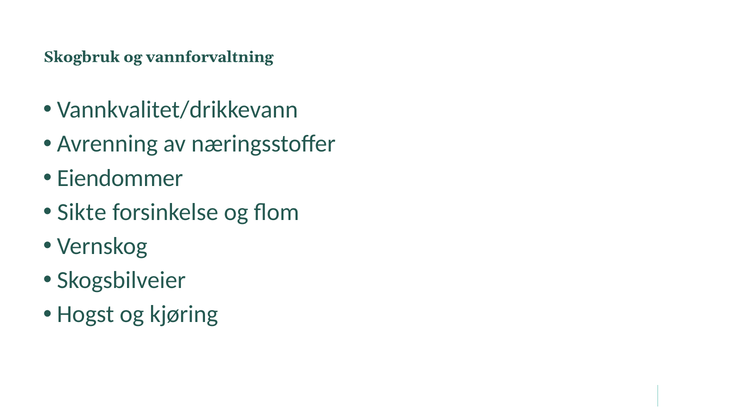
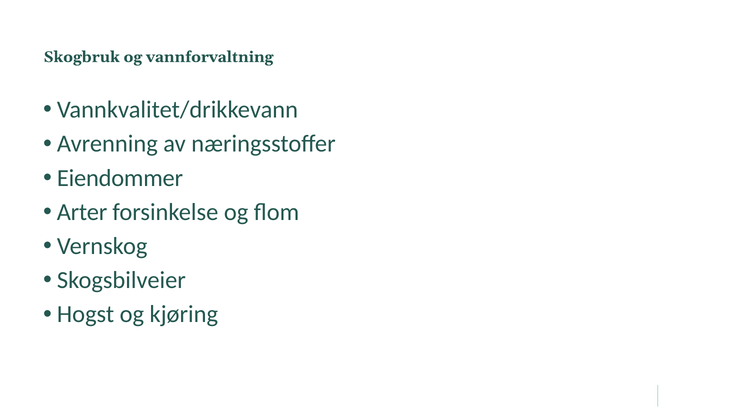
Sikte: Sikte -> Arter
